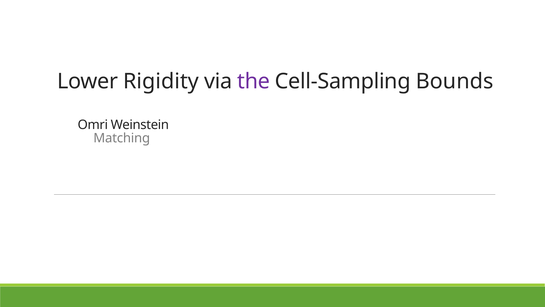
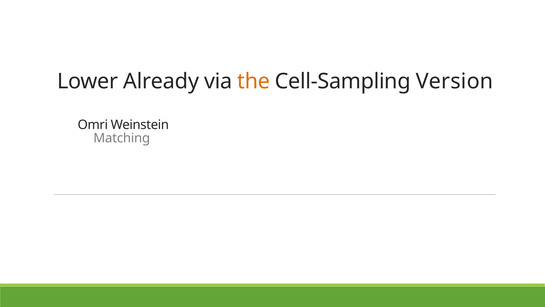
Rigidity: Rigidity -> Already
the colour: purple -> orange
Bounds: Bounds -> Version
